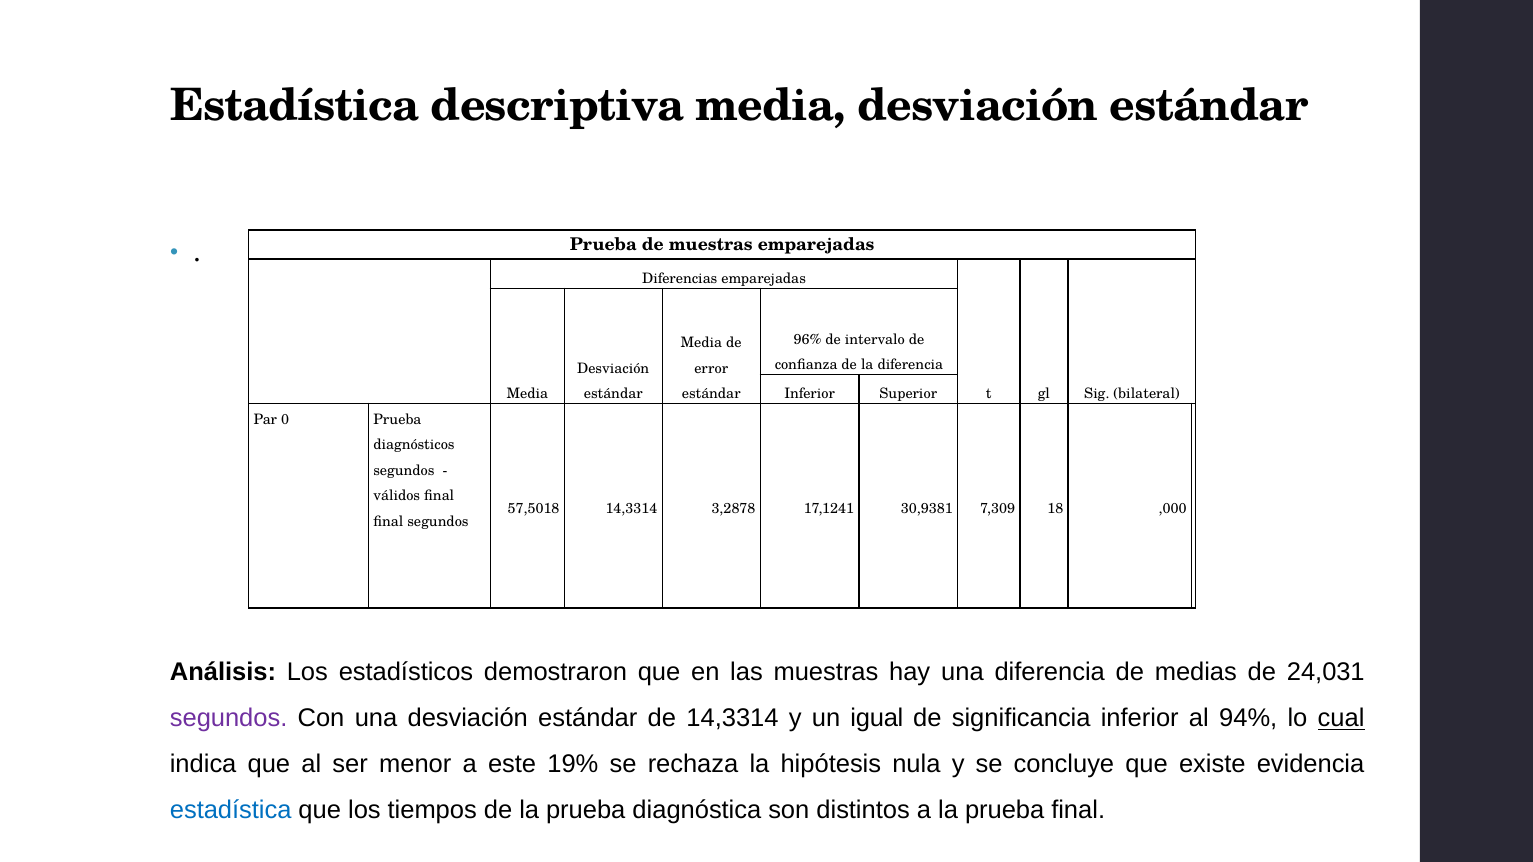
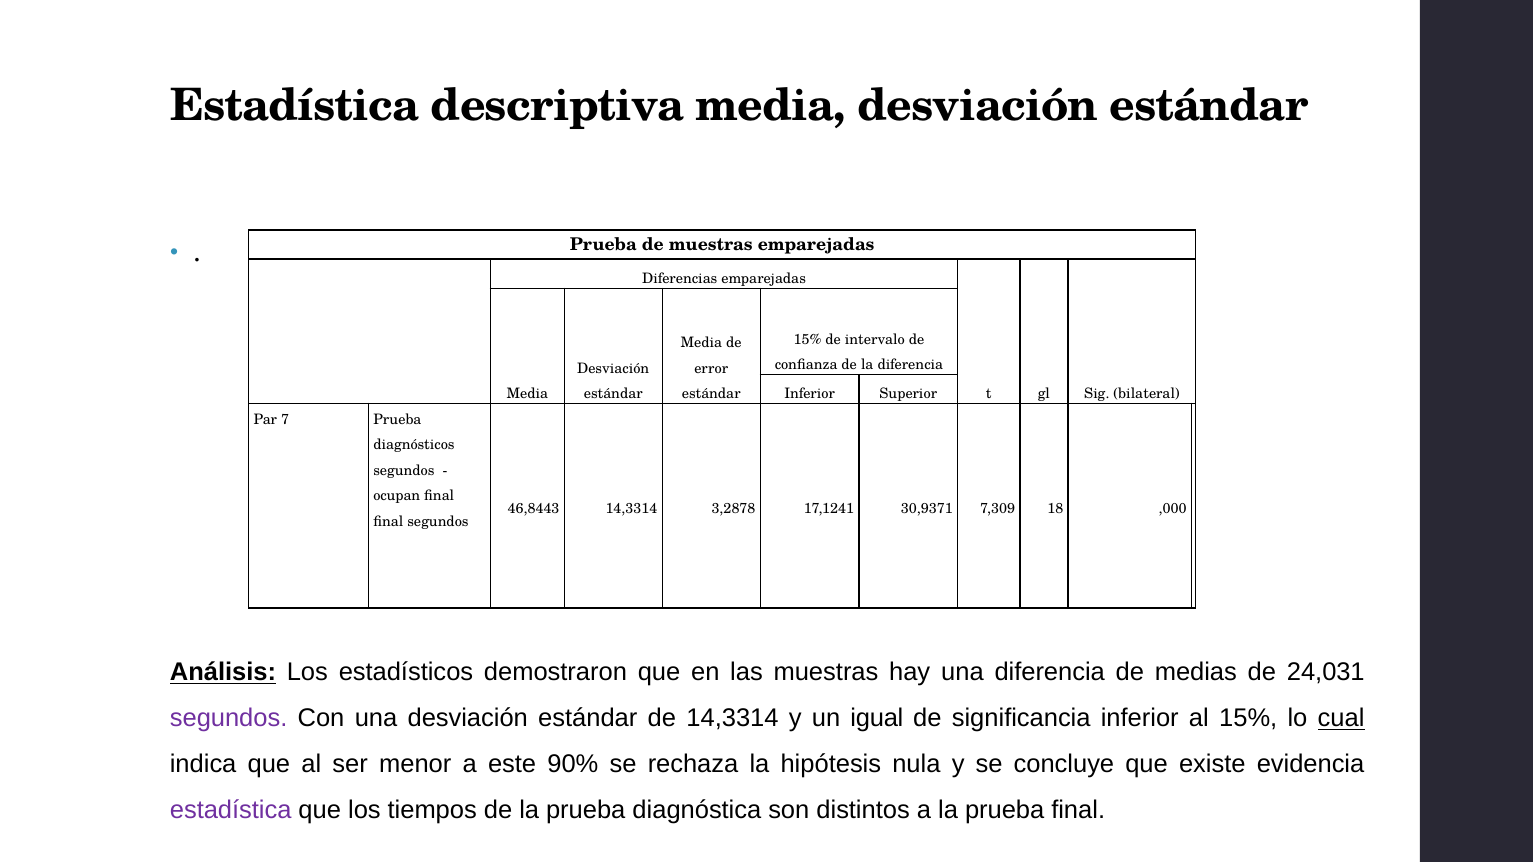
96% at (808, 340): 96% -> 15%
0: 0 -> 7
válidos: válidos -> ocupan
57,5018: 57,5018 -> 46,8443
30,9381: 30,9381 -> 30,9371
Análisis underline: none -> present
al 94%: 94% -> 15%
19%: 19% -> 90%
estadística at (231, 810) colour: blue -> purple
